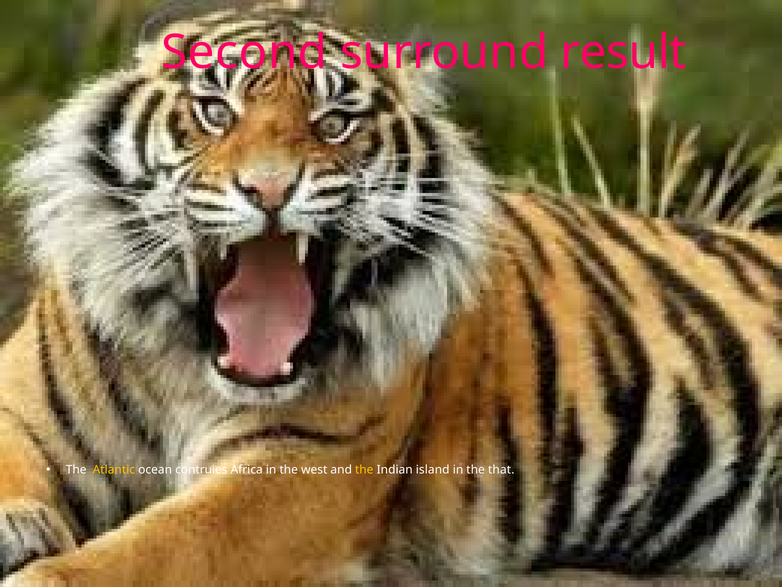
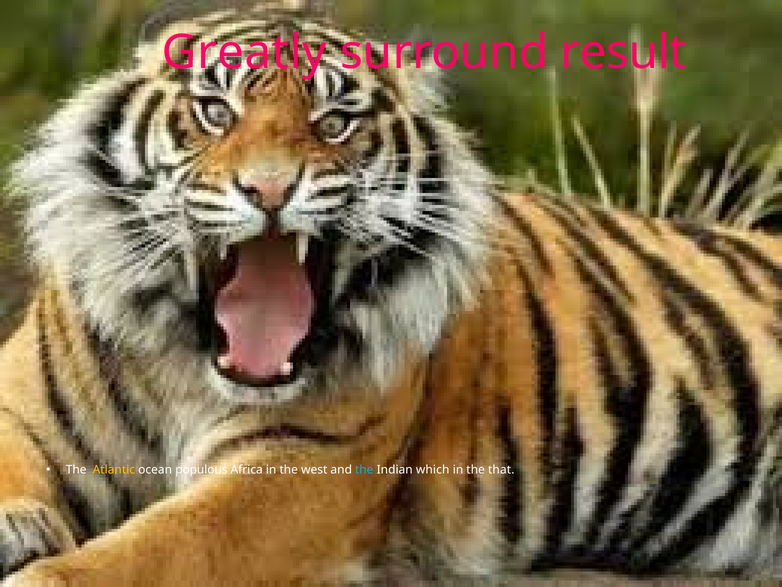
Second: Second -> Greatly
contruies: contruies -> populous
the at (364, 470) colour: yellow -> light blue
island: island -> which
